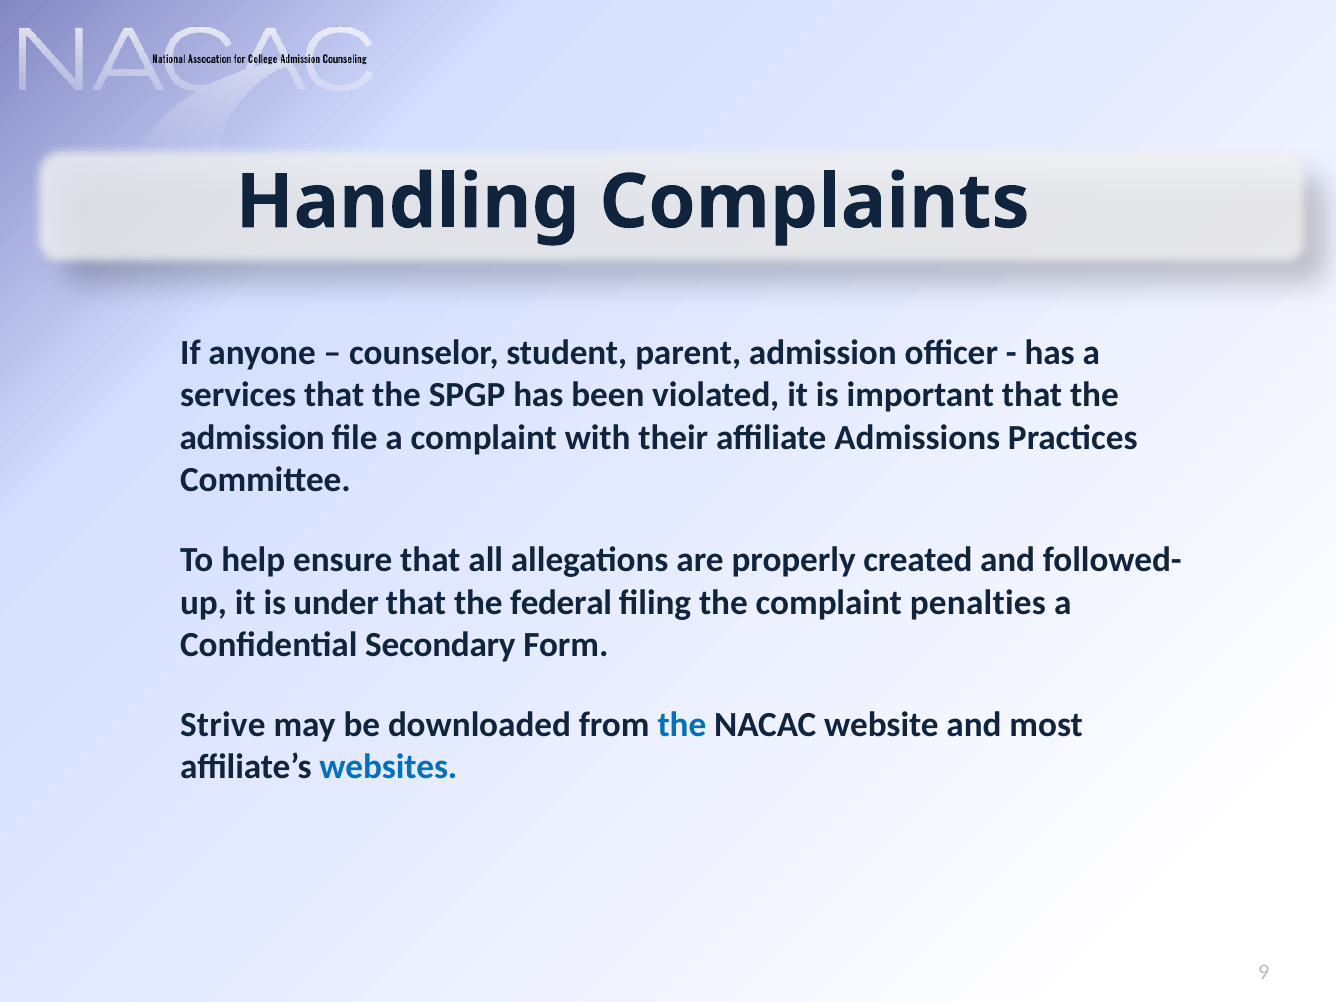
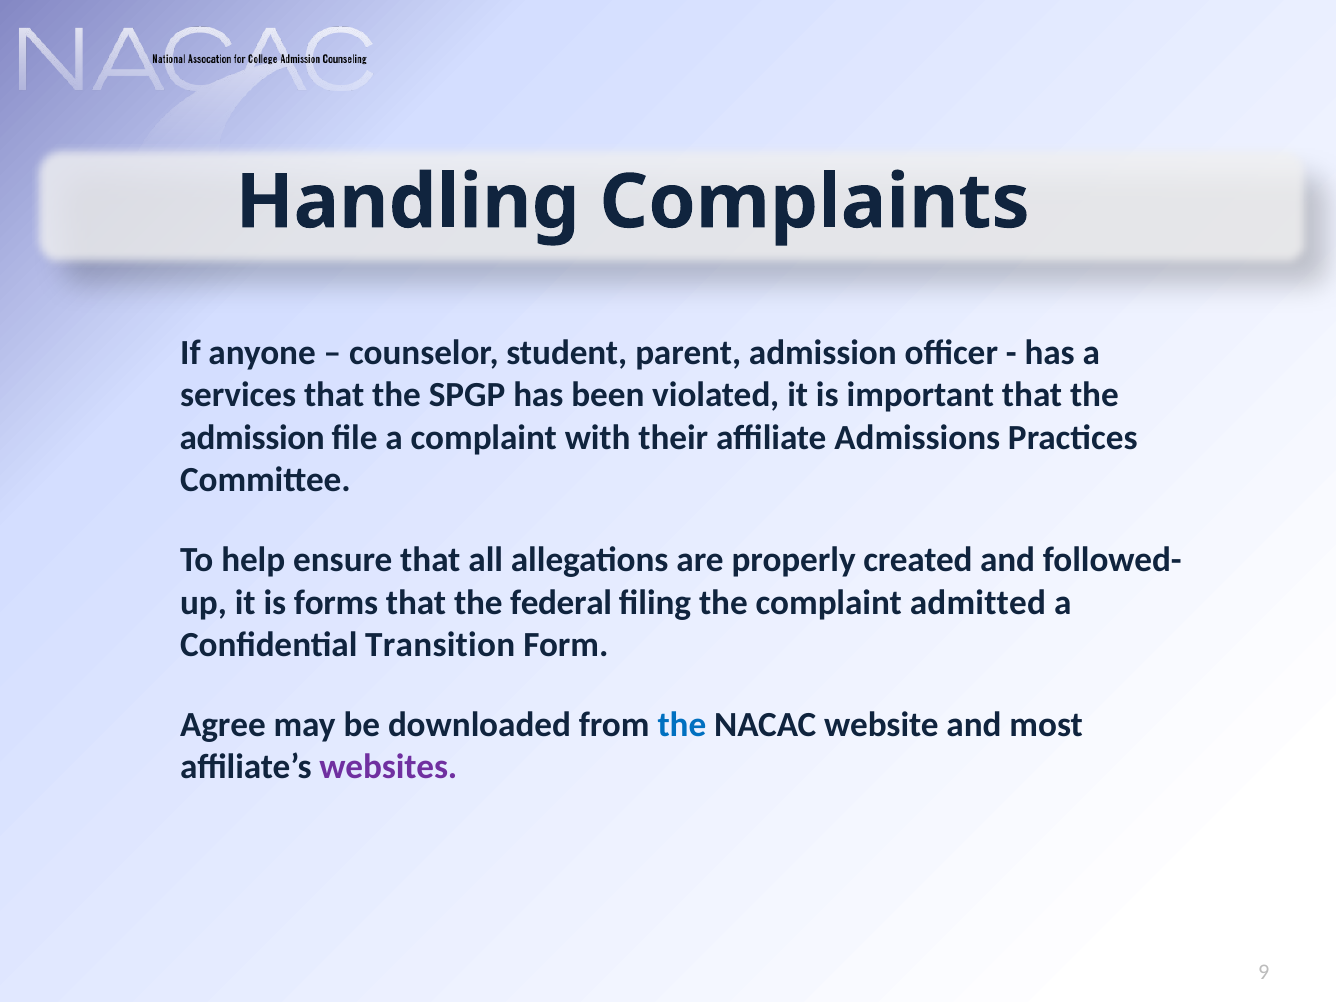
under: under -> forms
penalties: penalties -> admitted
Secondary: Secondary -> Transition
Strive: Strive -> Agree
websites colour: blue -> purple
